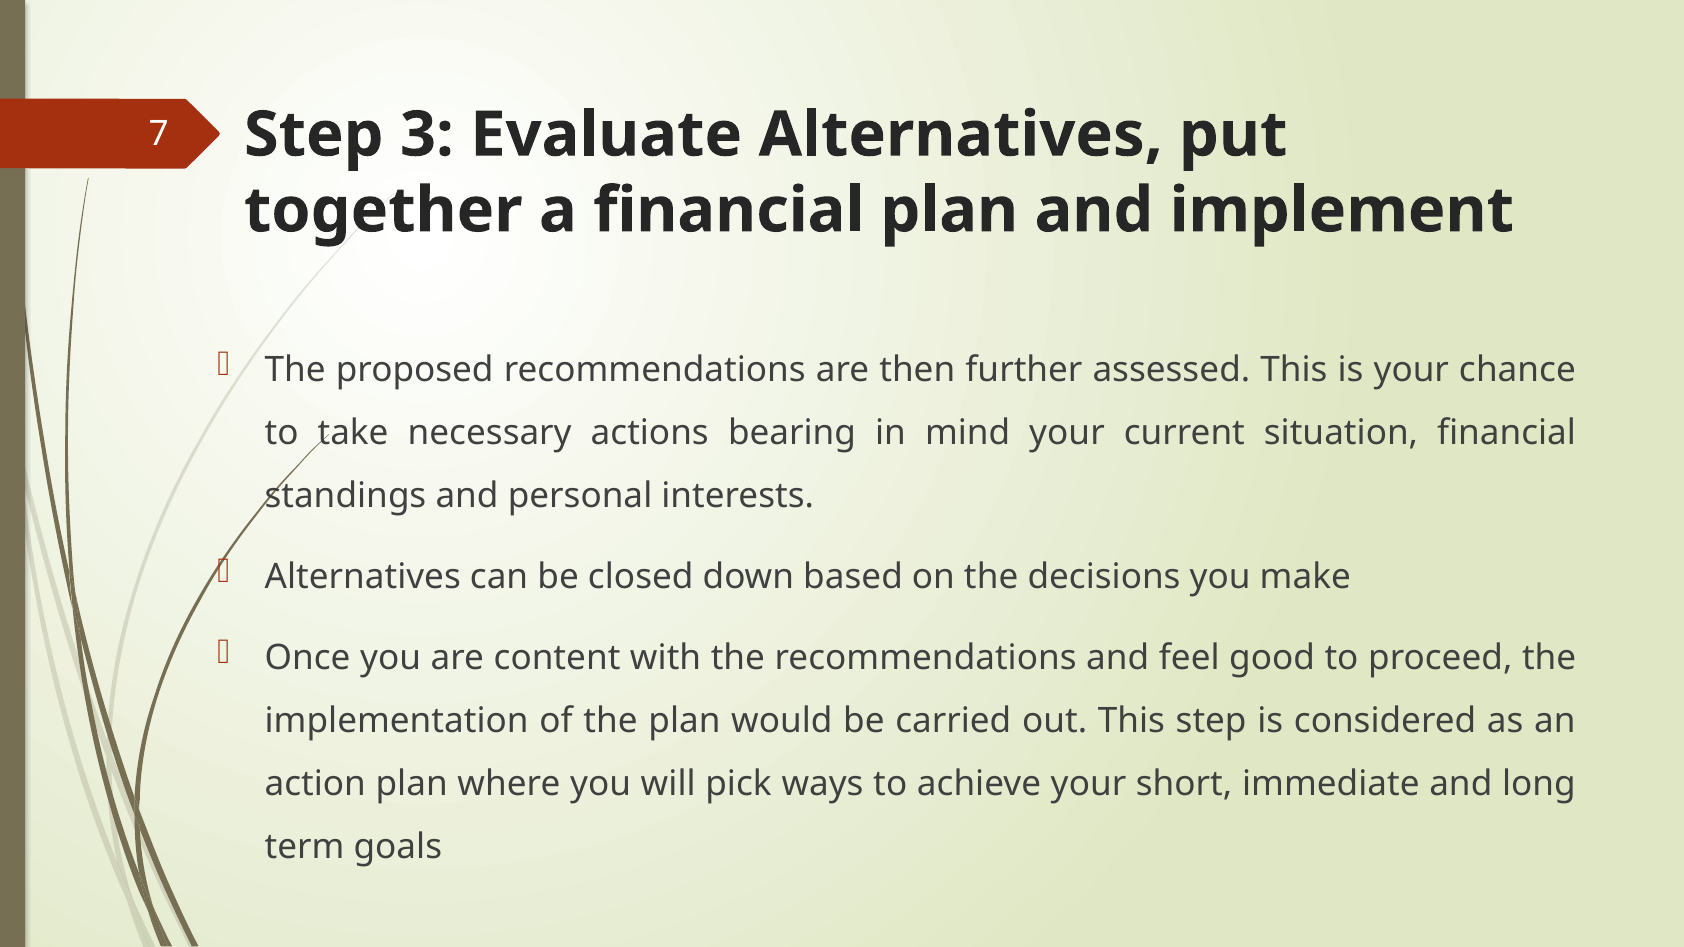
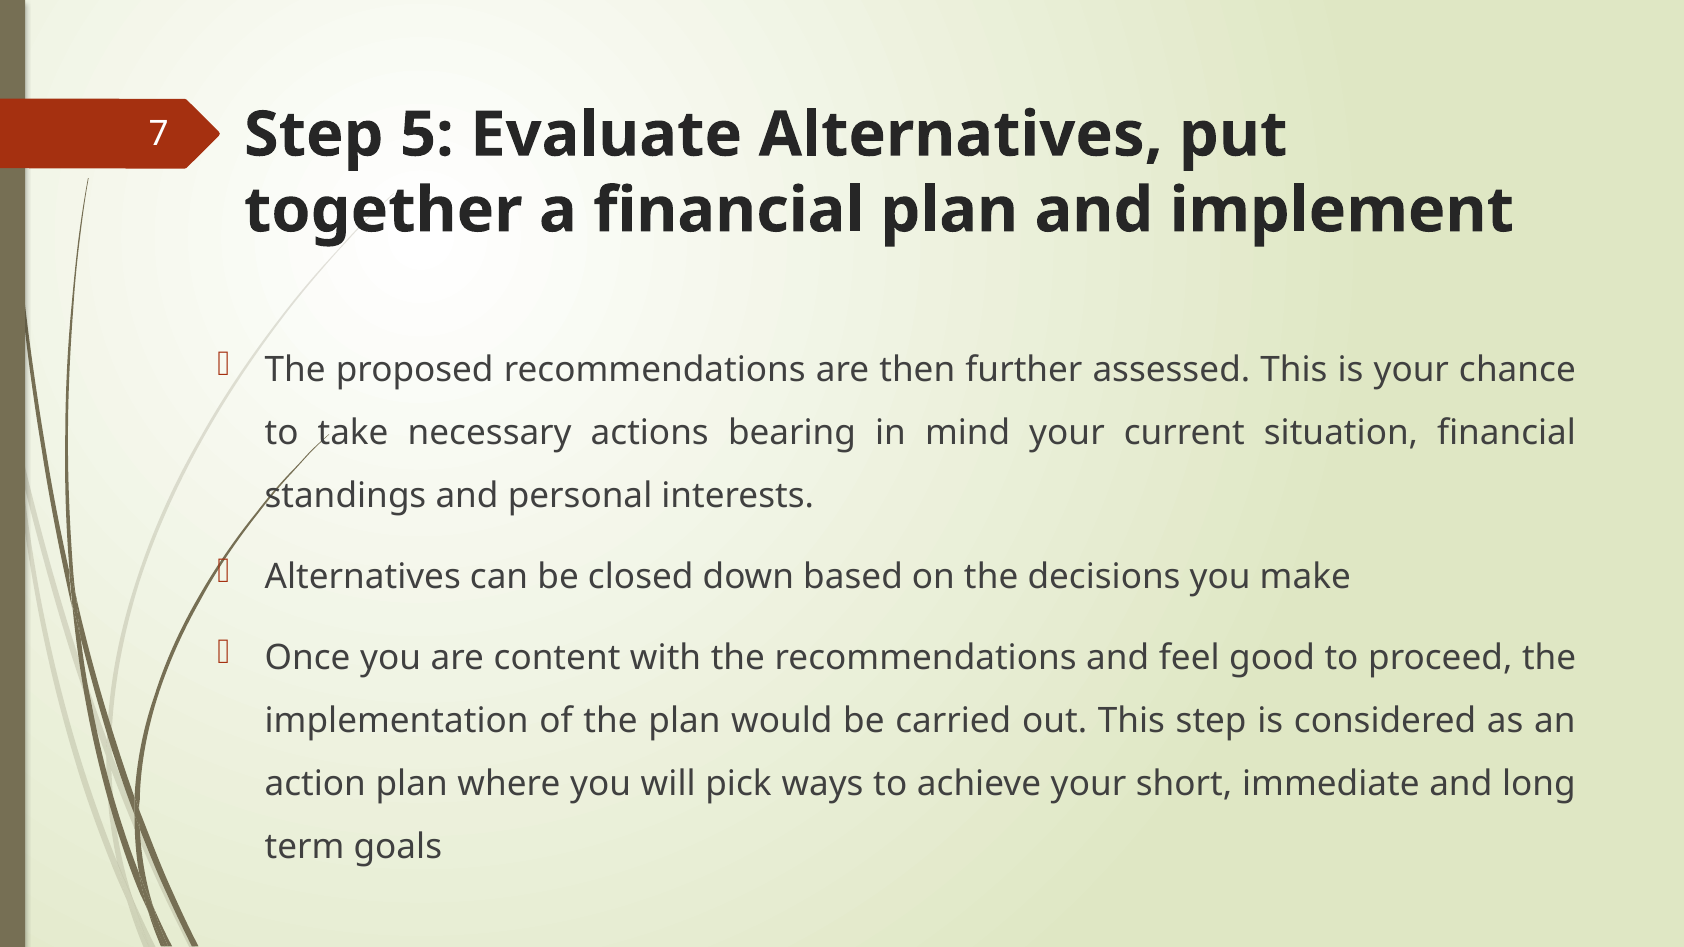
3: 3 -> 5
